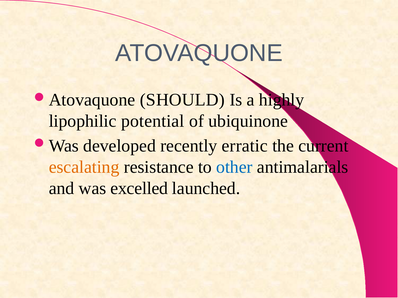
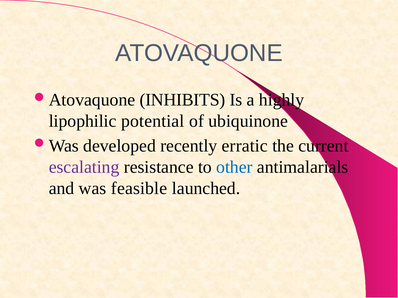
SHOULD: SHOULD -> INHIBITS
escalating colour: orange -> purple
excelled: excelled -> feasible
